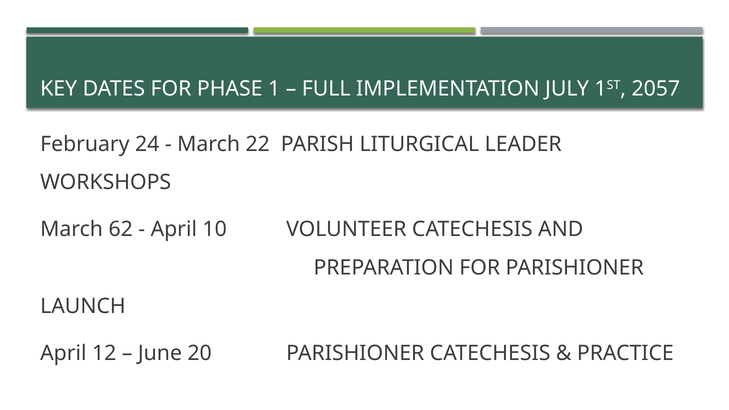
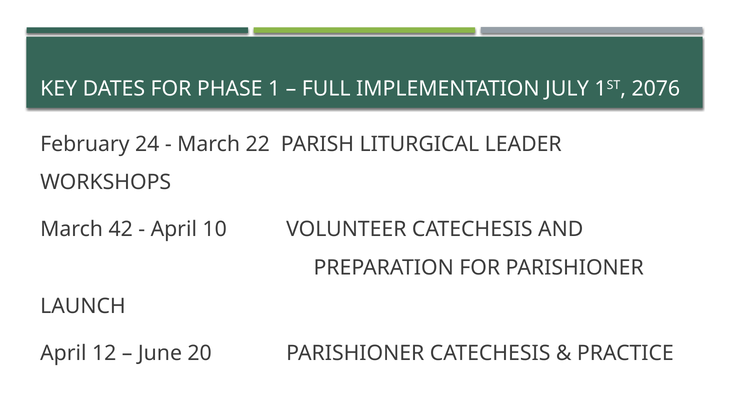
2057: 2057 -> 2076
62: 62 -> 42
